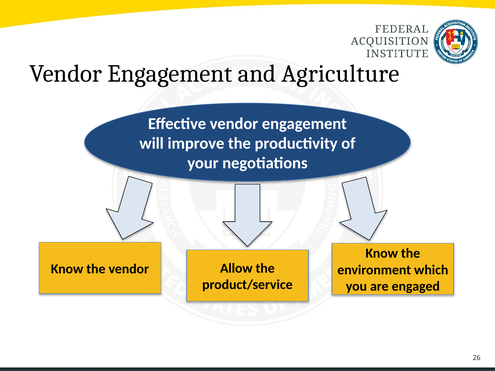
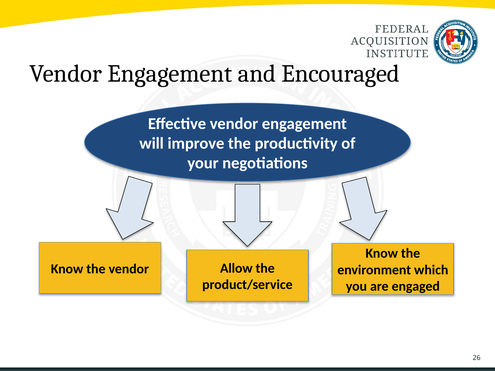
Agriculture: Agriculture -> Encouraged
